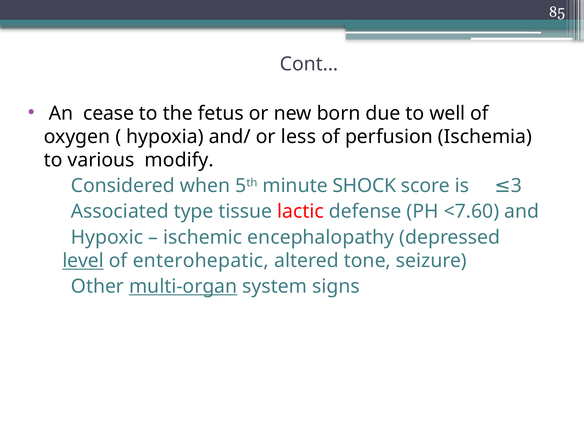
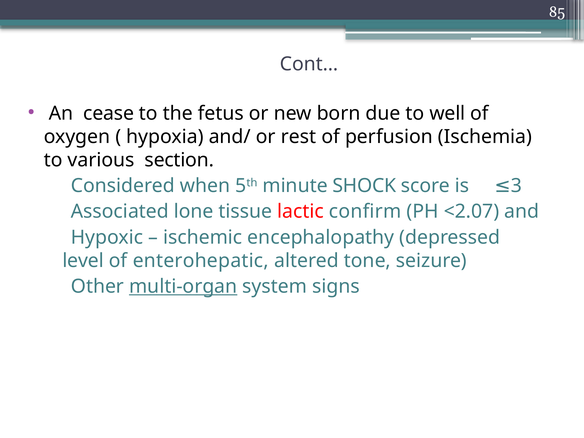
less: less -> rest
modify: modify -> section
type: type -> lone
defense: defense -> confirm
<7.60: <7.60 -> <2.07
level underline: present -> none
